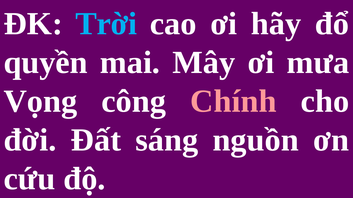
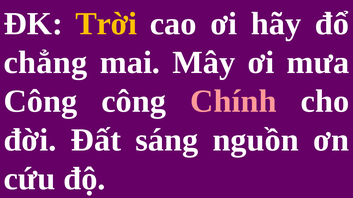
Trời colour: light blue -> yellow
quyền: quyền -> chẳng
Vọng at (40, 102): Vọng -> Công
